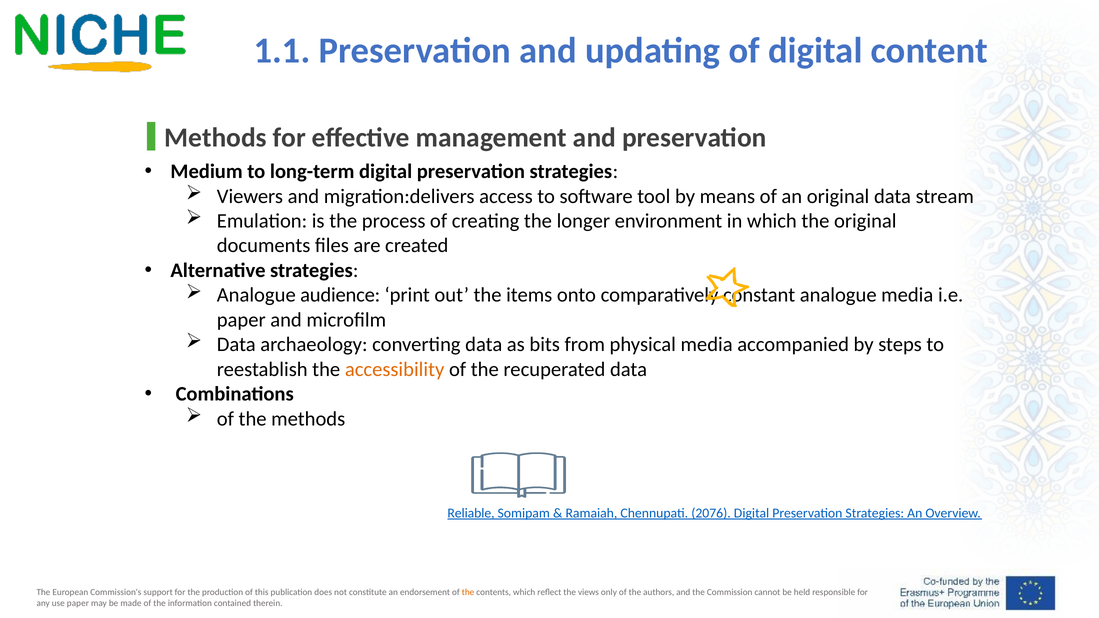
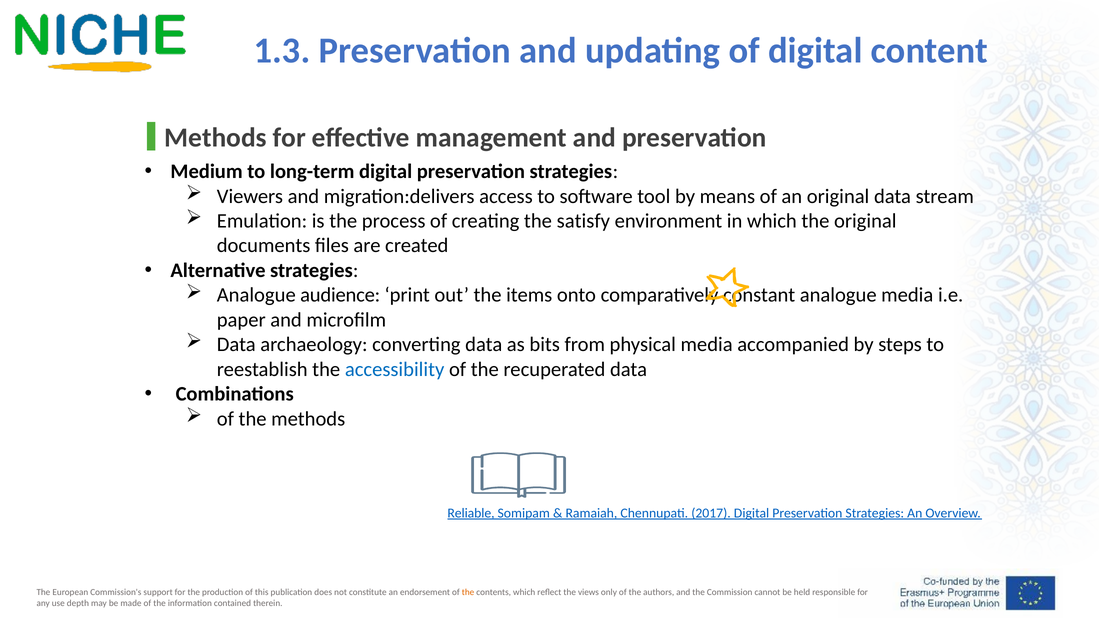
1.1: 1.1 -> 1.3
longer: longer -> satisfy
accessibility colour: orange -> blue
2076: 2076 -> 2017
paper at (78, 603): paper -> depth
